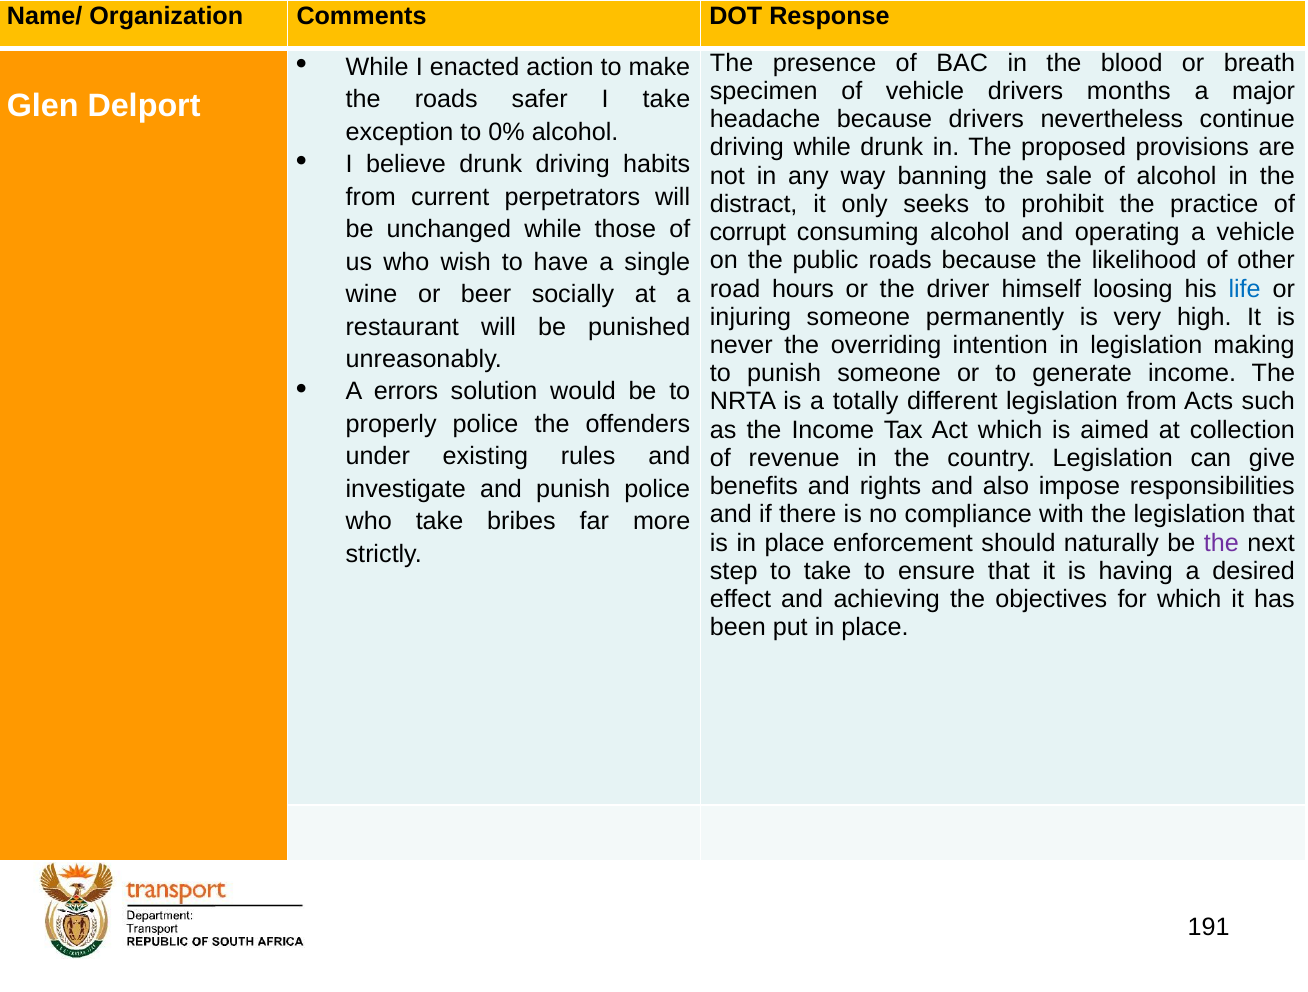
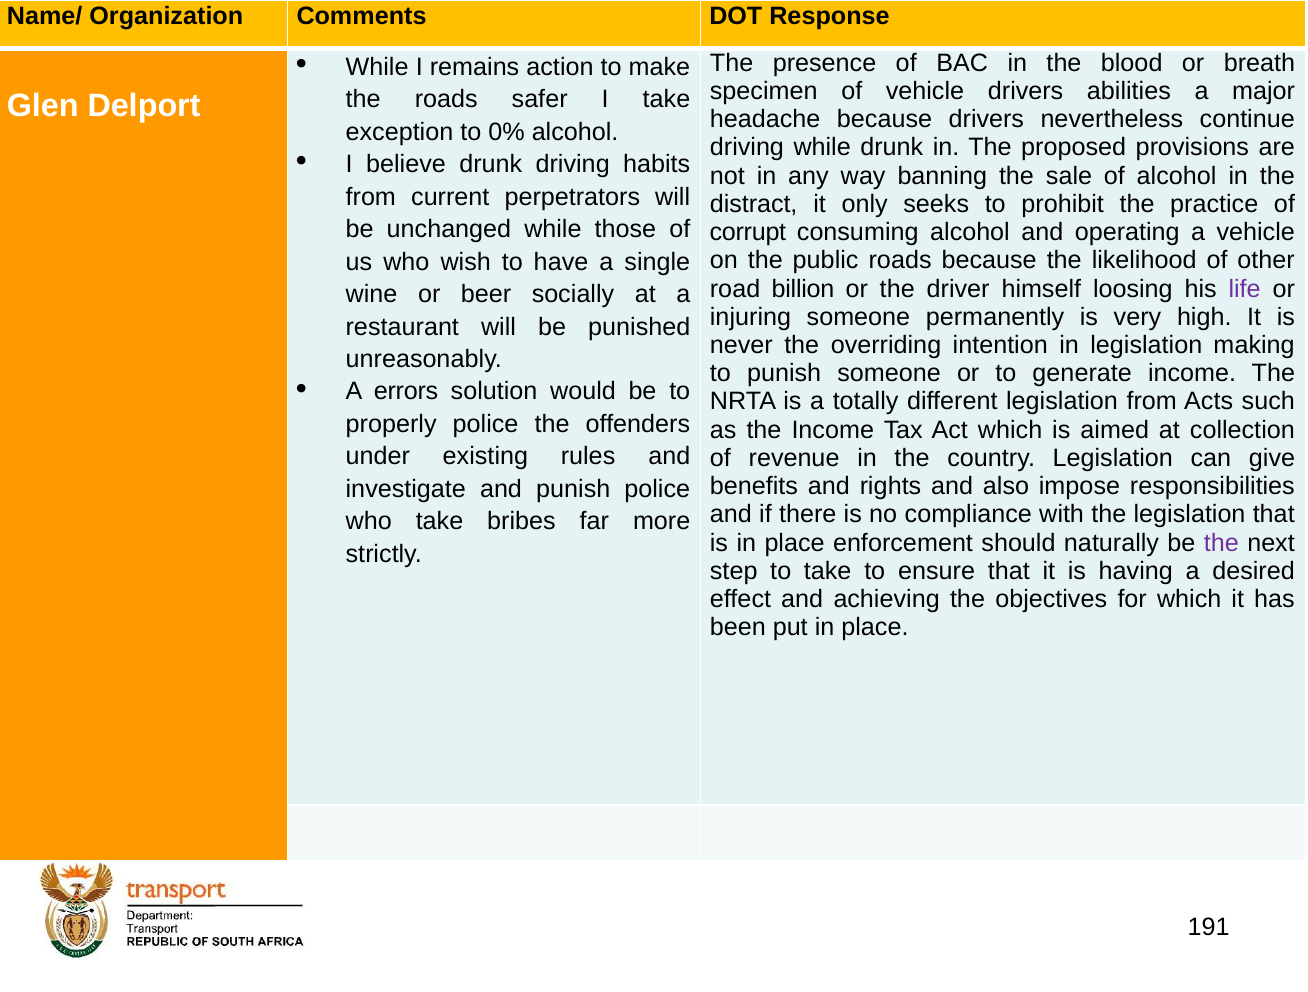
enacted: enacted -> remains
months: months -> abilities
hours: hours -> billion
life colour: blue -> purple
